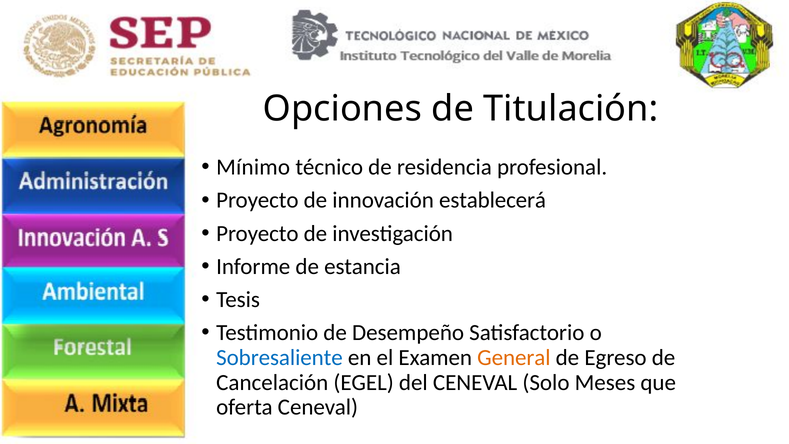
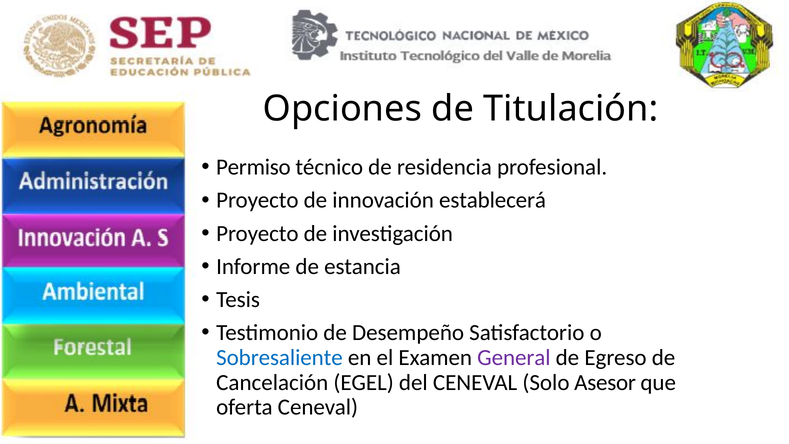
Mínimo: Mínimo -> Permiso
General colour: orange -> purple
Meses: Meses -> Asesor
